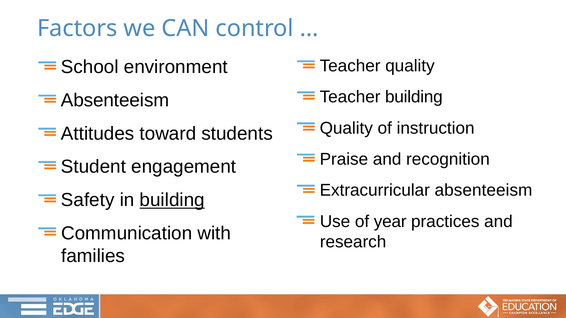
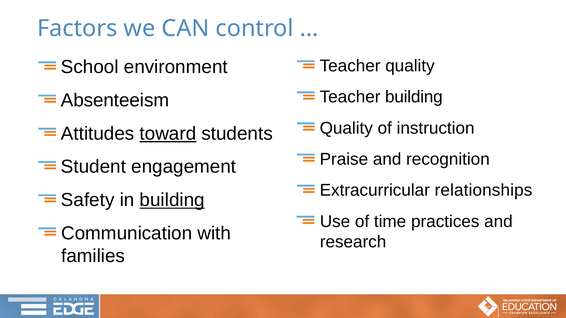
toward underline: none -> present
Extracurricular absenteeism: absenteeism -> relationships
year: year -> time
